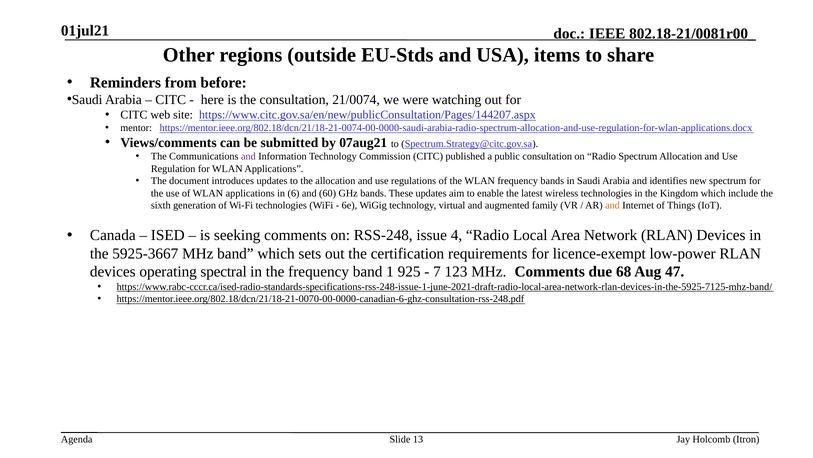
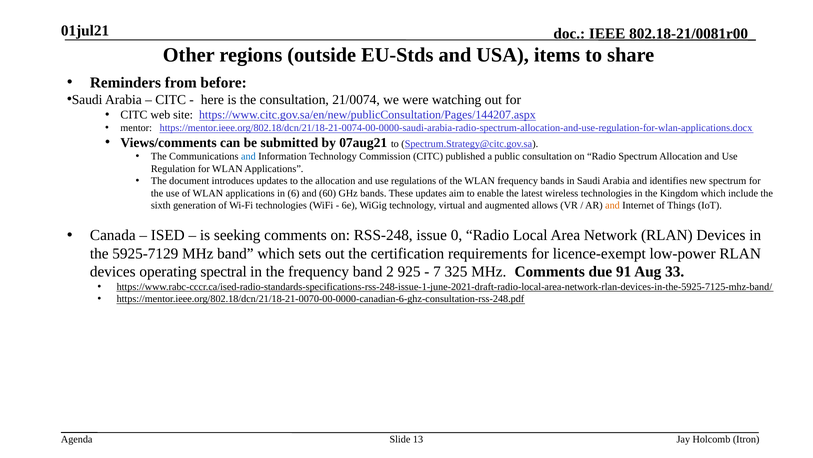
and at (248, 156) colour: purple -> blue
family: family -> allows
4: 4 -> 0
5925-3667: 5925-3667 -> 5925-7129
1: 1 -> 2
123: 123 -> 325
68: 68 -> 91
47: 47 -> 33
